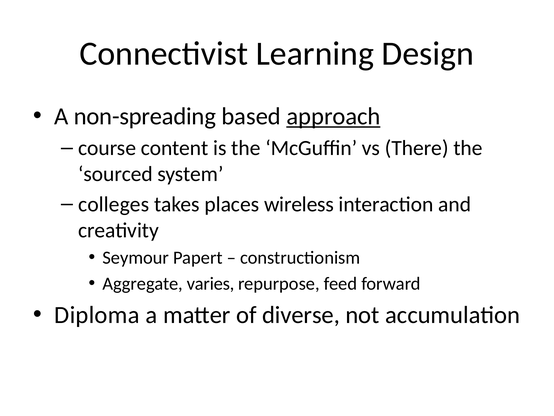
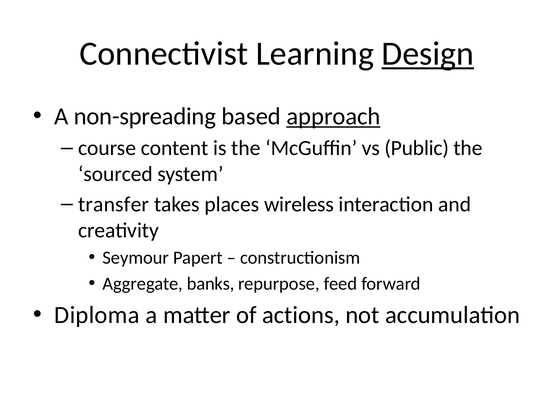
Design underline: none -> present
There: There -> Public
colleges: colleges -> transfer
varies: varies -> banks
diverse: diverse -> actions
